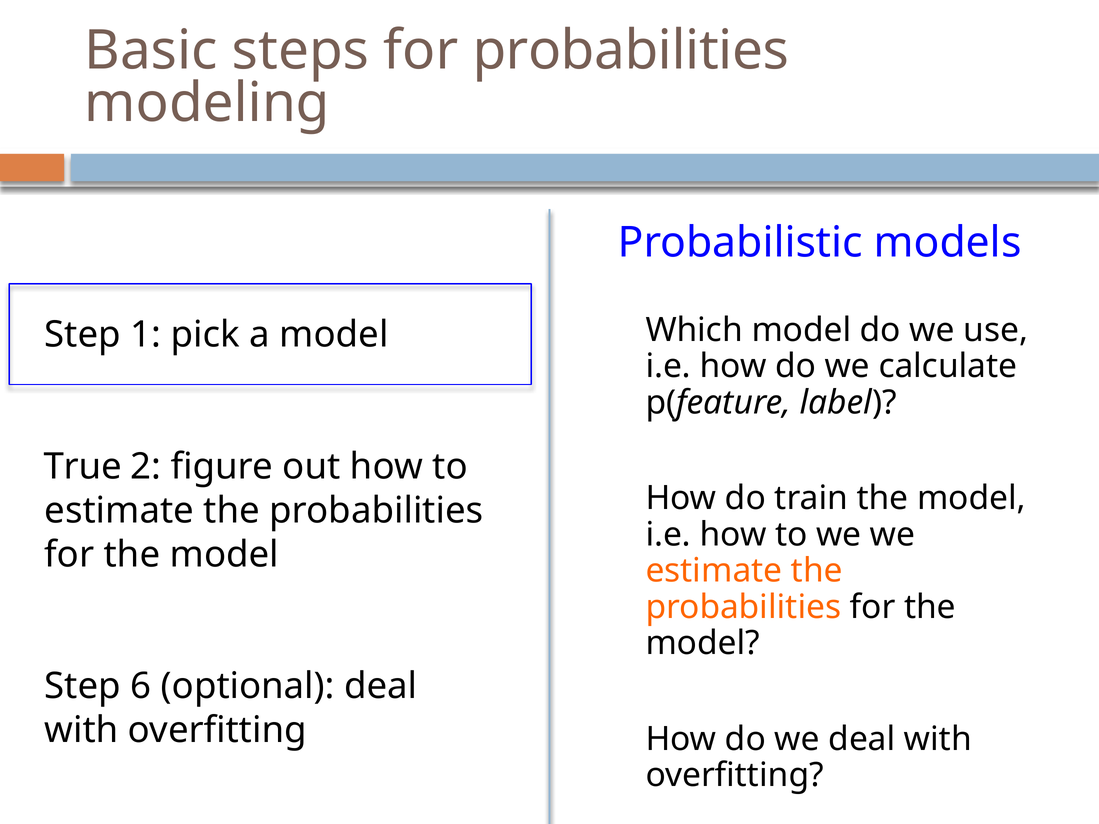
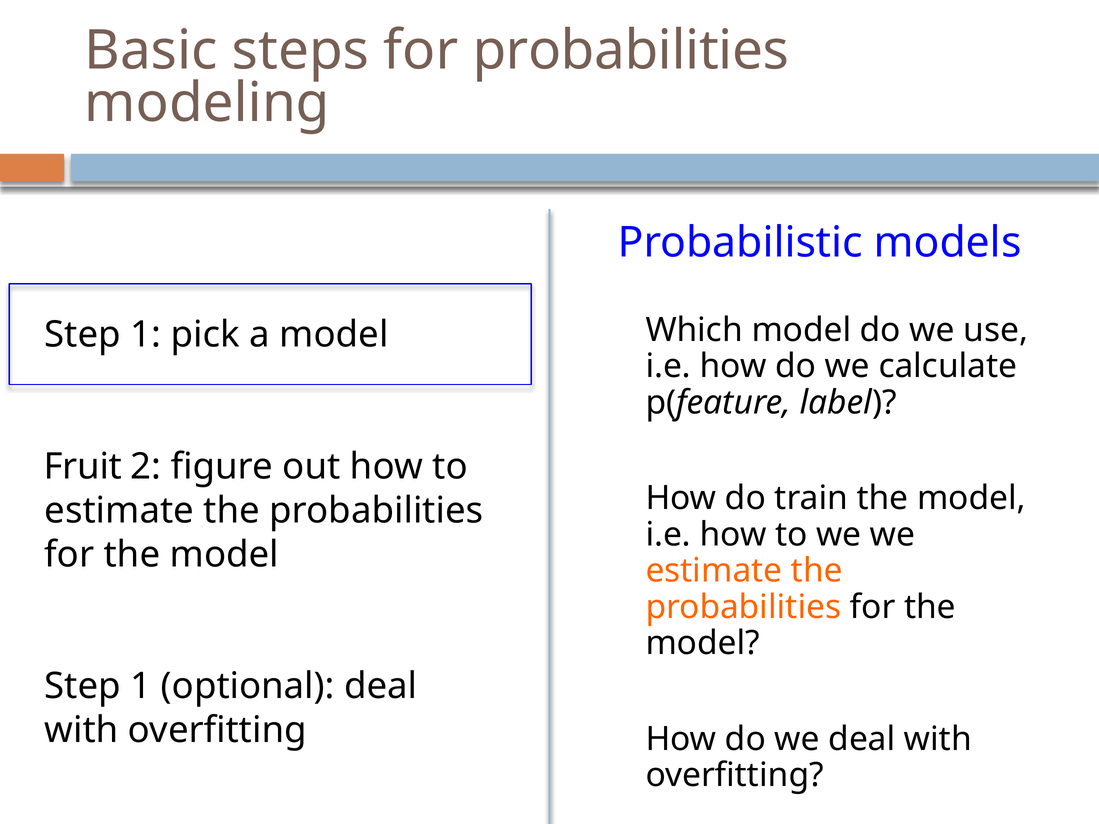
True: True -> Fruit
6 at (141, 686): 6 -> 1
